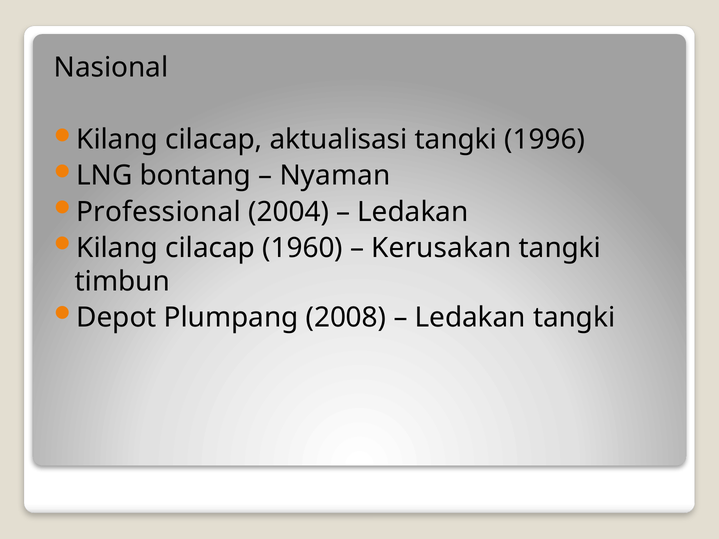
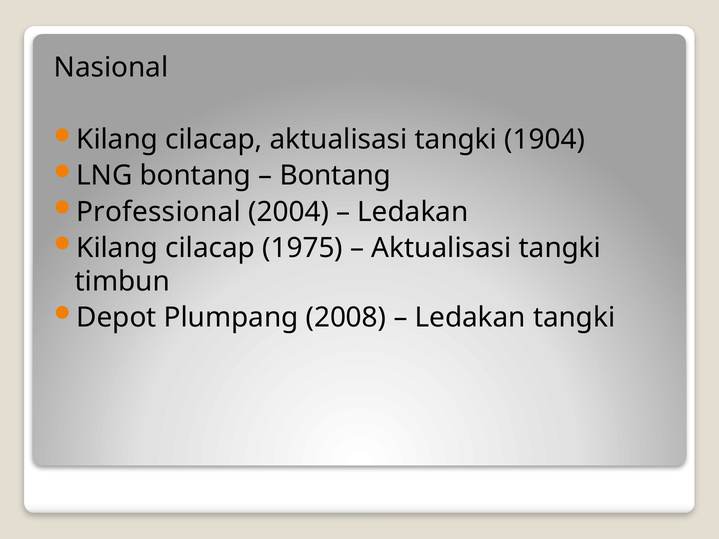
1996: 1996 -> 1904
Nyaman at (335, 176): Nyaman -> Bontang
1960: 1960 -> 1975
Kerusakan at (441, 248): Kerusakan -> Aktualisasi
